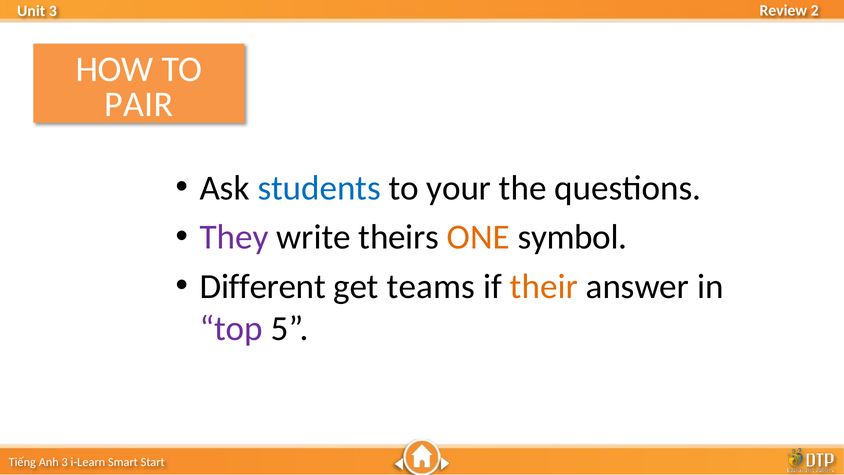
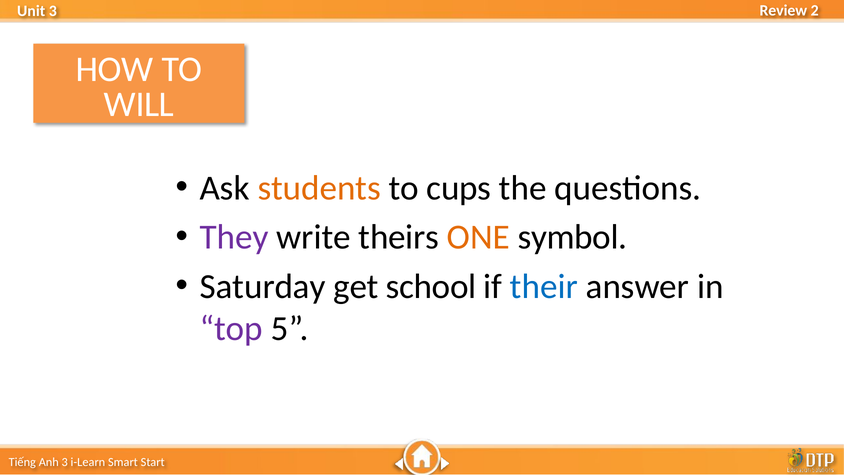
PAIR: PAIR -> WILL
students colour: blue -> orange
your: your -> cups
Different: Different -> Saturday
teams: teams -> school
their colour: orange -> blue
